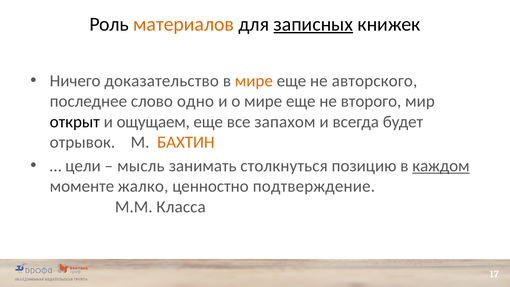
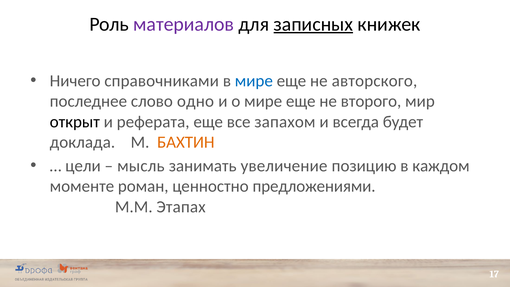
материалов colour: orange -> purple
доказательство: доказательство -> справочниками
мире at (254, 81) colour: orange -> blue
ощущаем: ощущаем -> реферата
отрывок: отрывок -> доклада
столкнуться: столкнуться -> увеличение
каждом underline: present -> none
жалко: жалко -> роман
подтверждение: подтверждение -> предложениями
Класса: Класса -> Этапах
